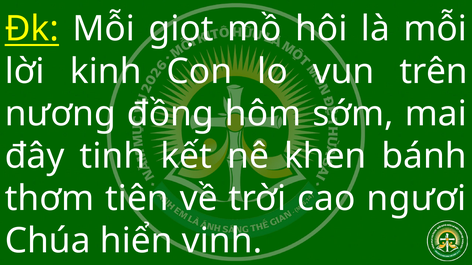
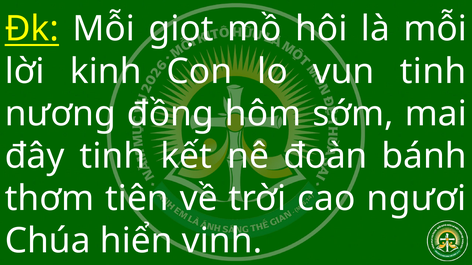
vun trên: trên -> tinh
khen: khen -> đoàn
